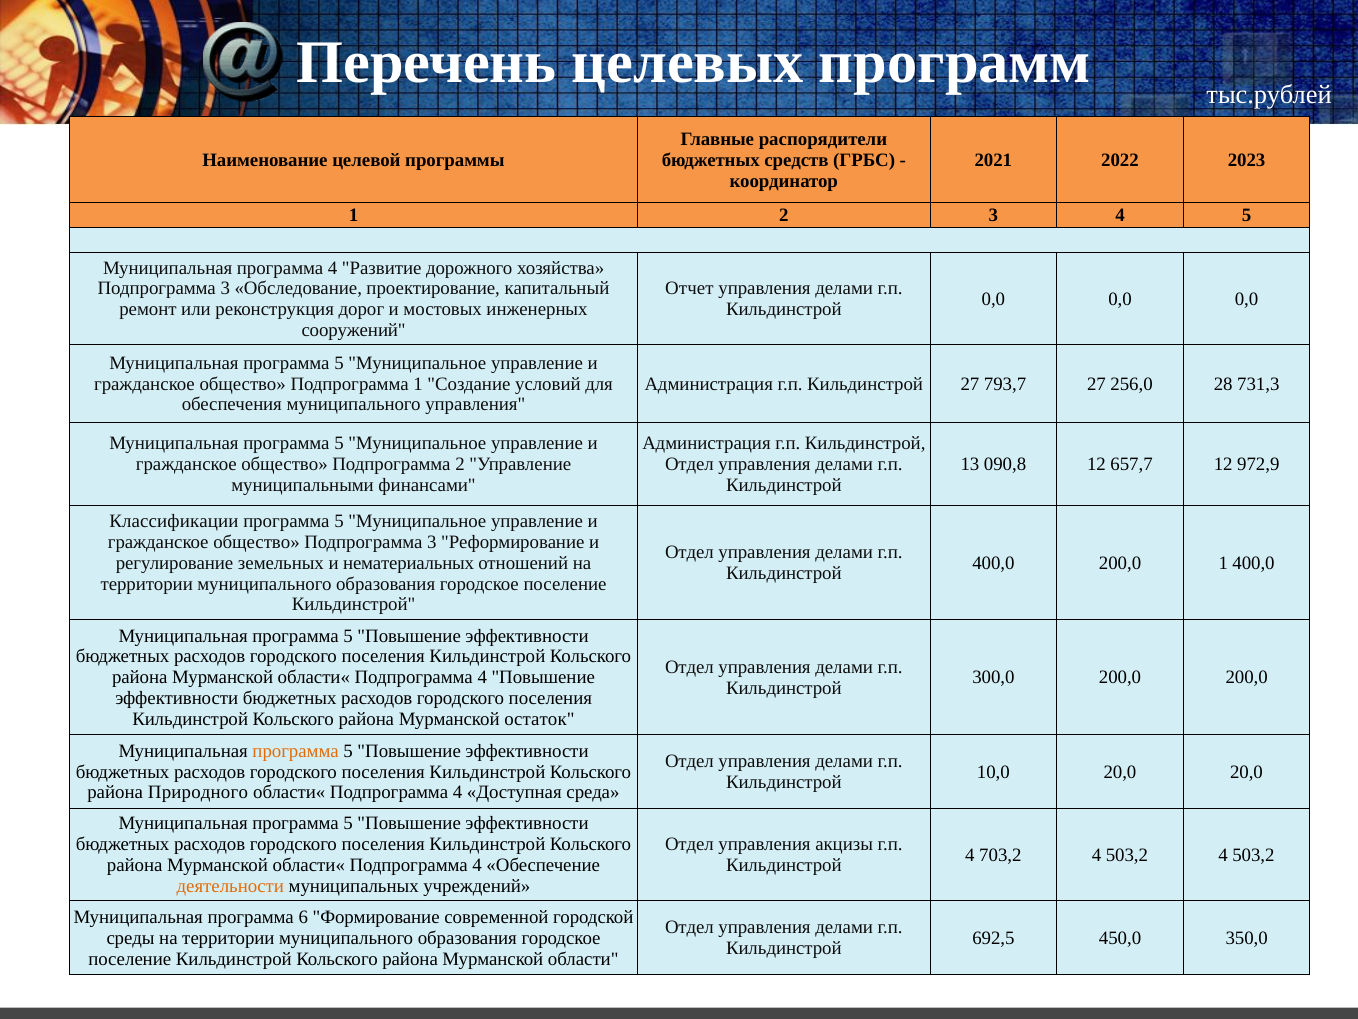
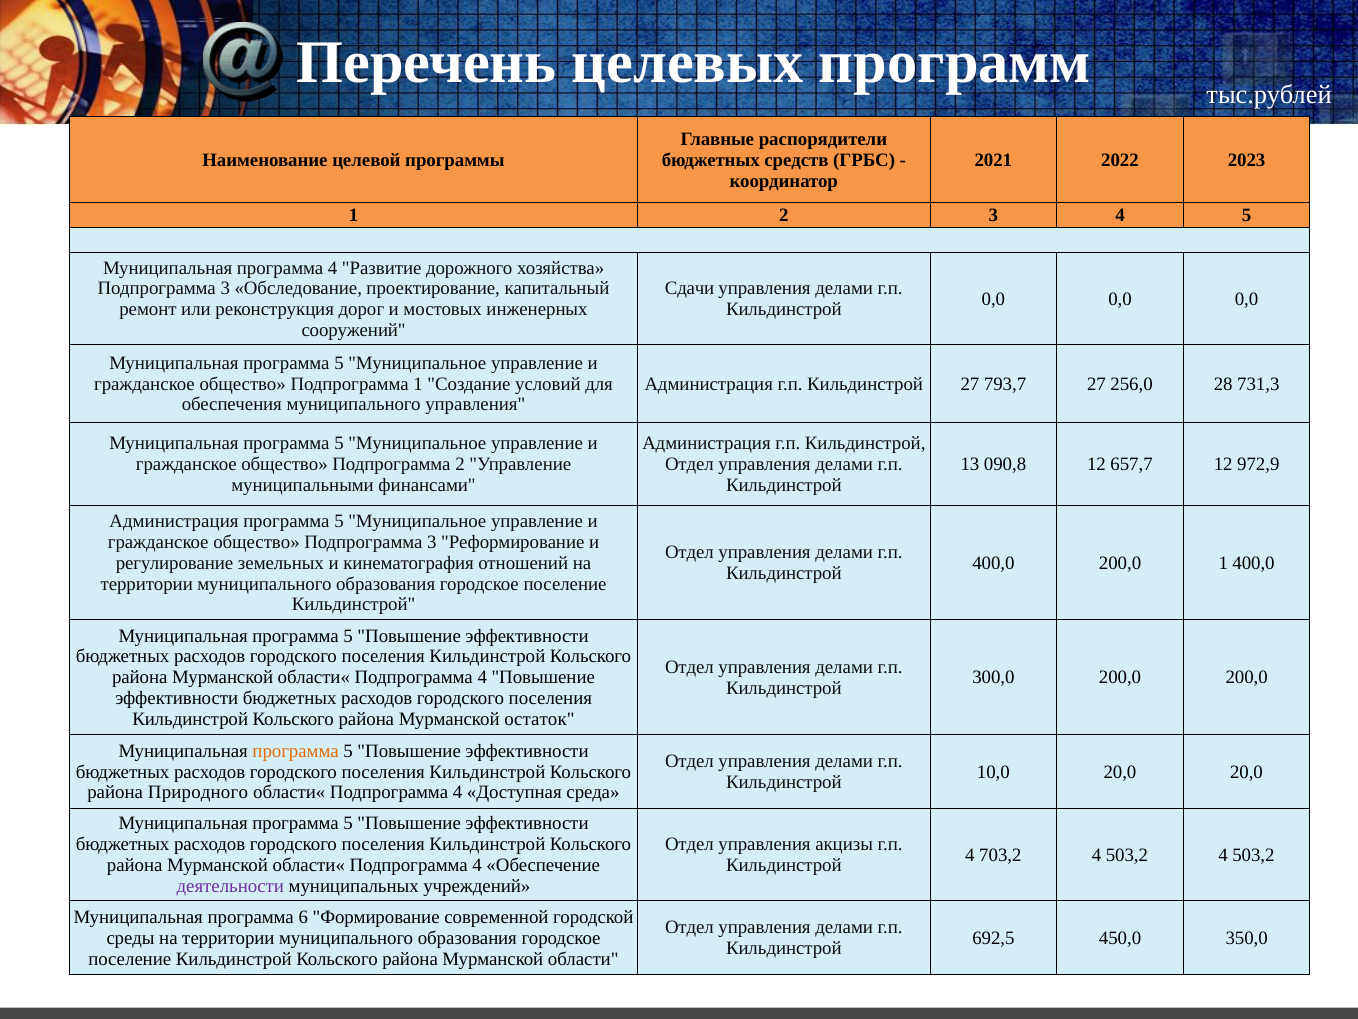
Отчет: Отчет -> Сдачи
Классификации at (174, 521): Классификации -> Администрация
нематериальных: нематериальных -> кинематография
деятельности colour: orange -> purple
